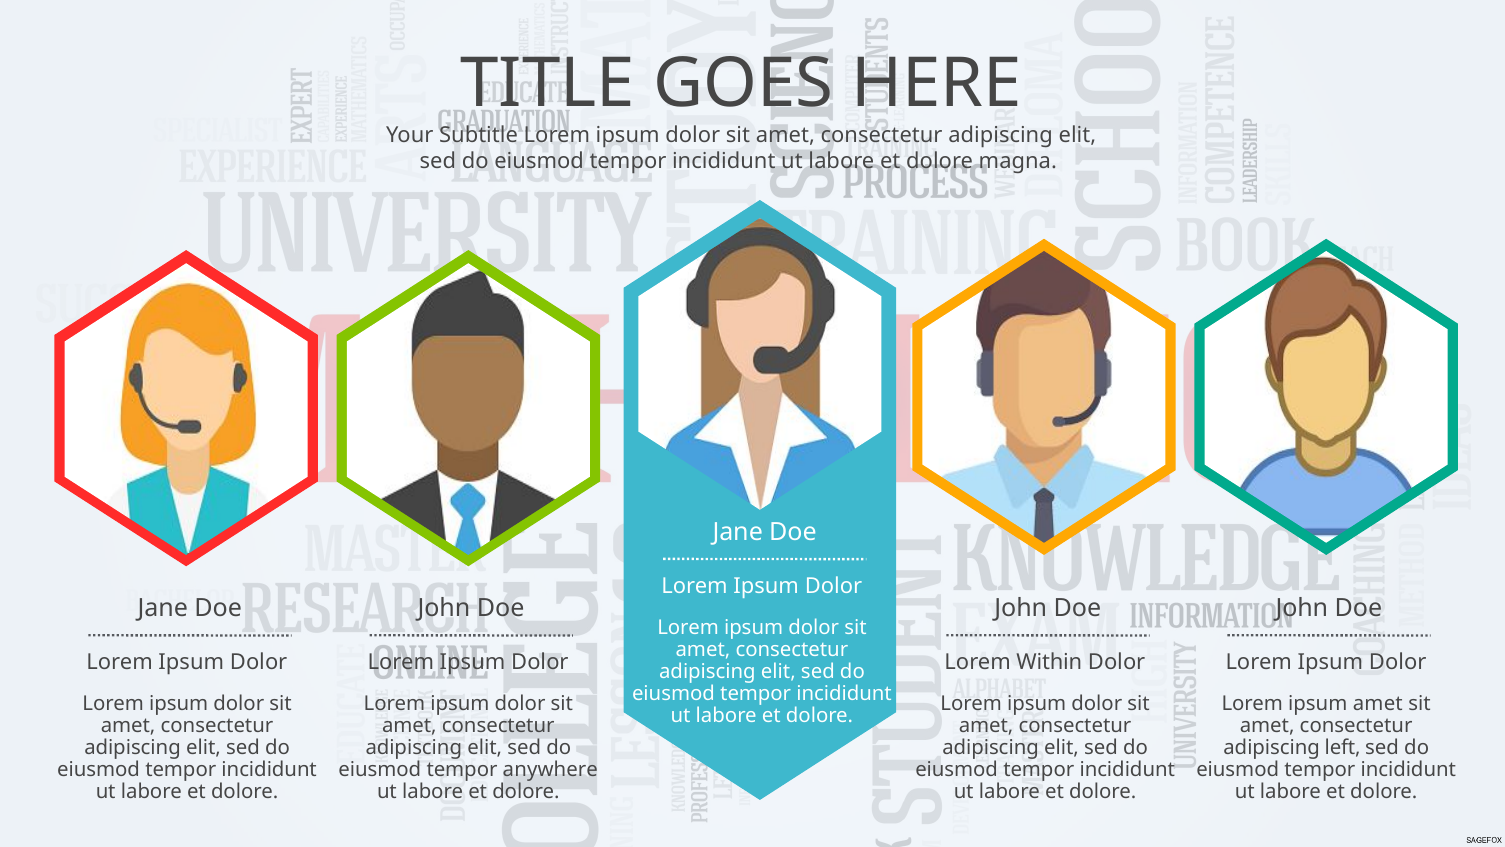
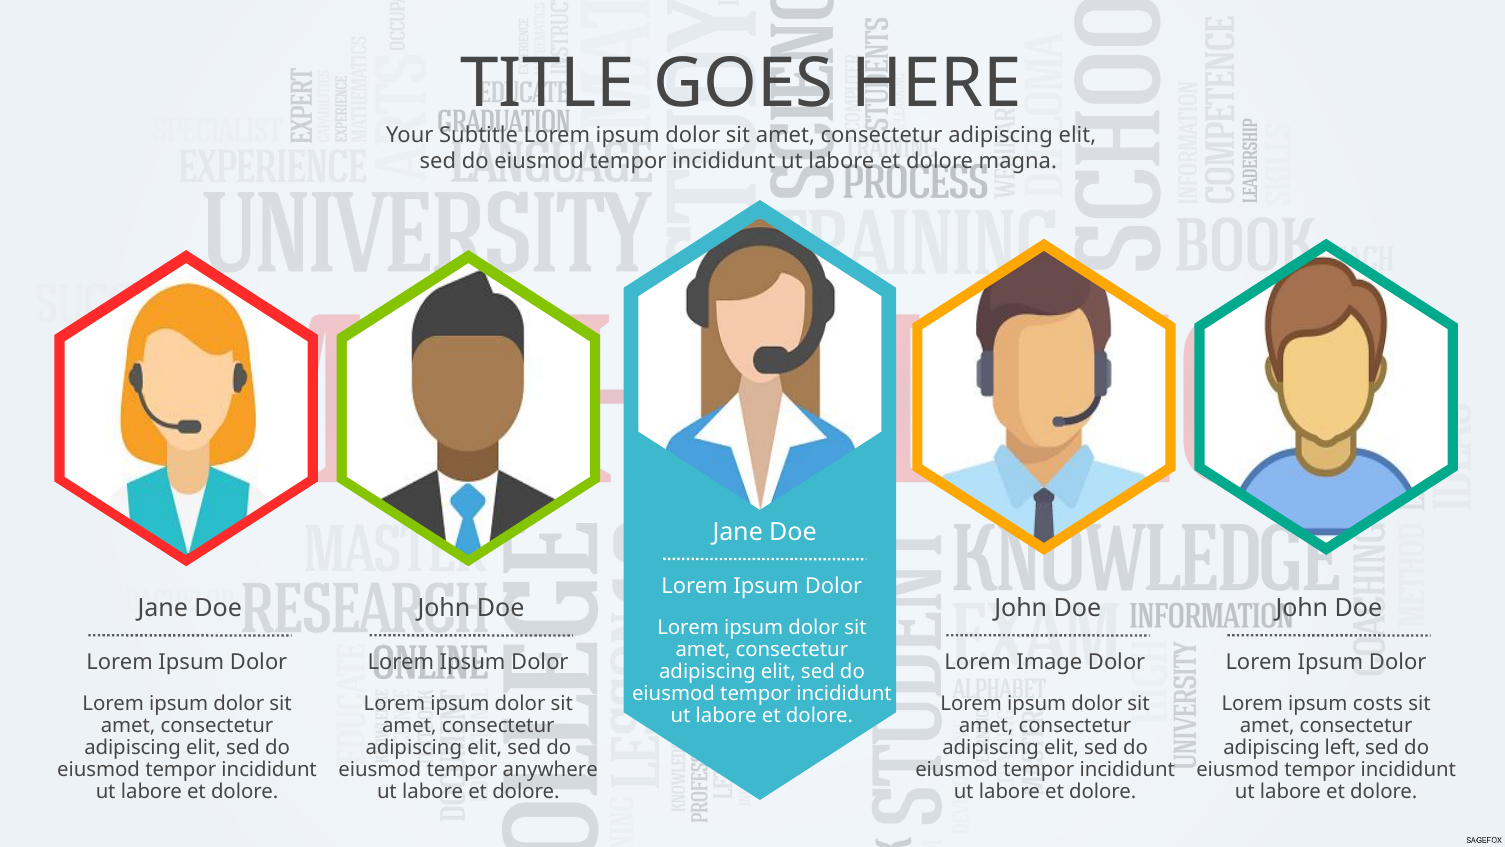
Within: Within -> Image
ipsum amet: amet -> costs
